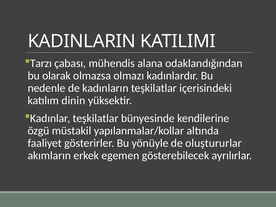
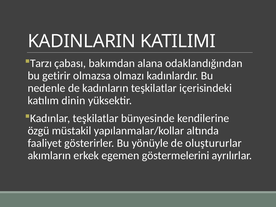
mühendis: mühendis -> bakımdan
olarak: olarak -> getirir
gösterebilecek: gösterebilecek -> göstermelerini
